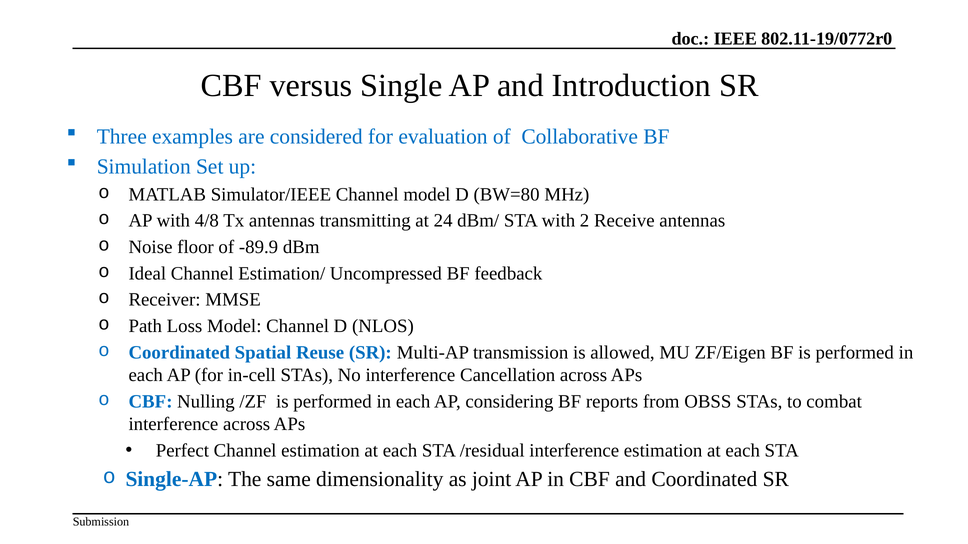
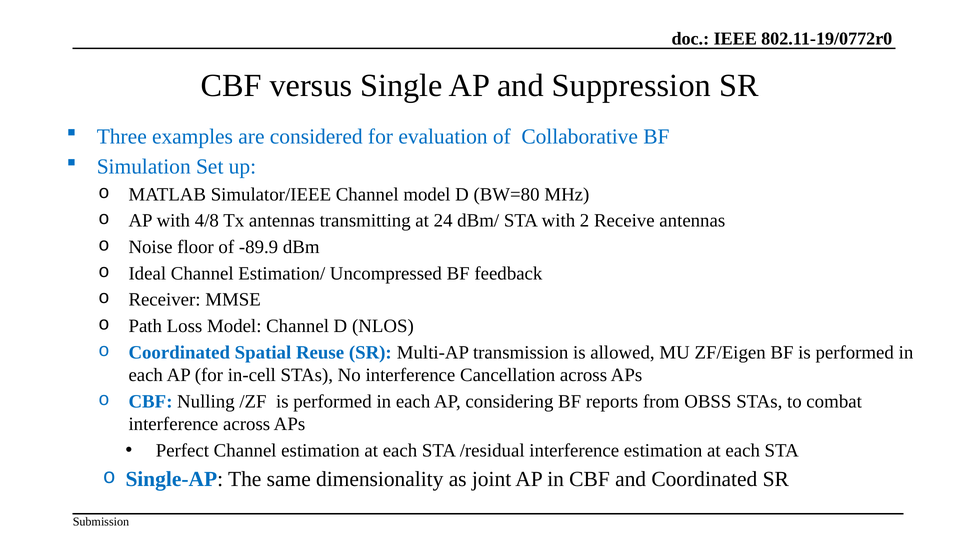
Introduction: Introduction -> Suppression
